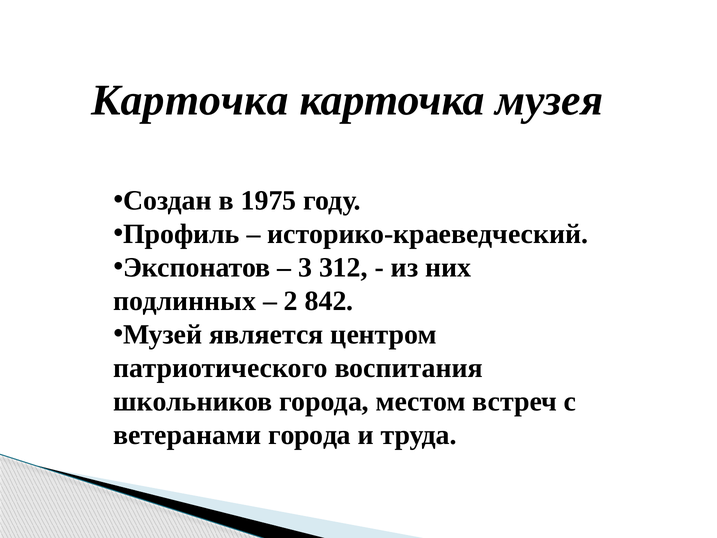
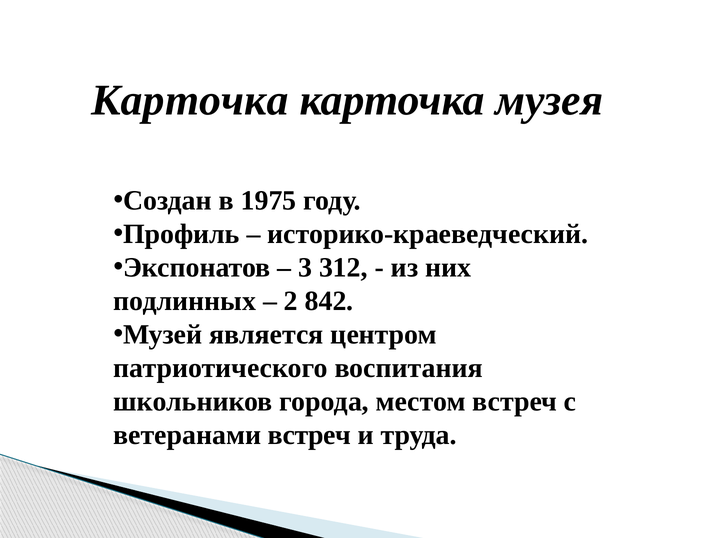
ветеранами города: города -> встреч
